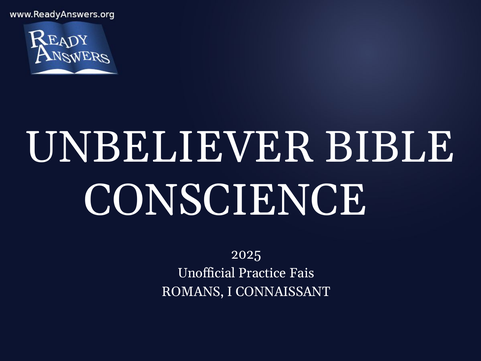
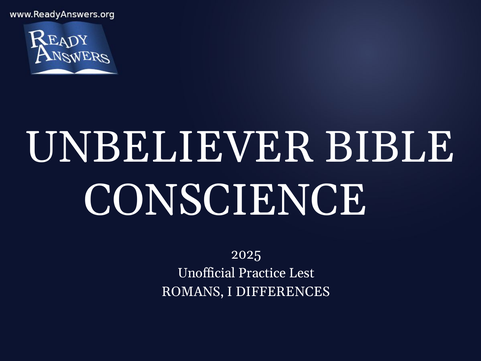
Fais: Fais -> Lest
CONNAISSANT: CONNAISSANT -> DIFFERENCES
